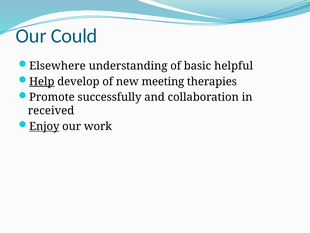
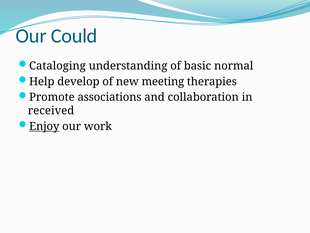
Elsewhere: Elsewhere -> Cataloging
helpful: helpful -> normal
Help underline: present -> none
successfully: successfully -> associations
